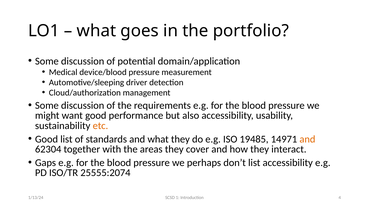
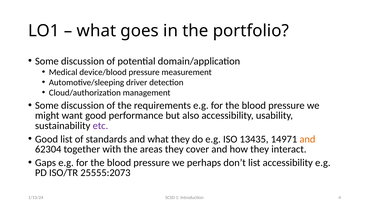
etc colour: orange -> purple
19485: 19485 -> 13435
25555:2074: 25555:2074 -> 25555:2073
